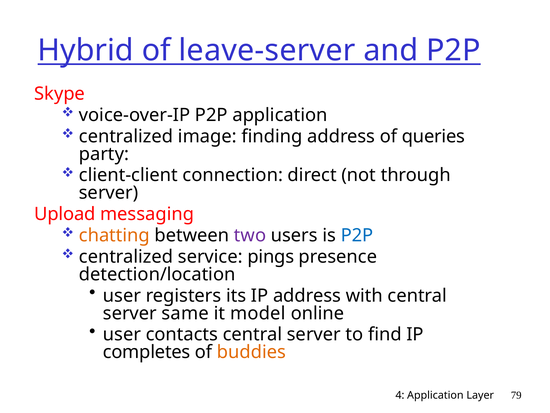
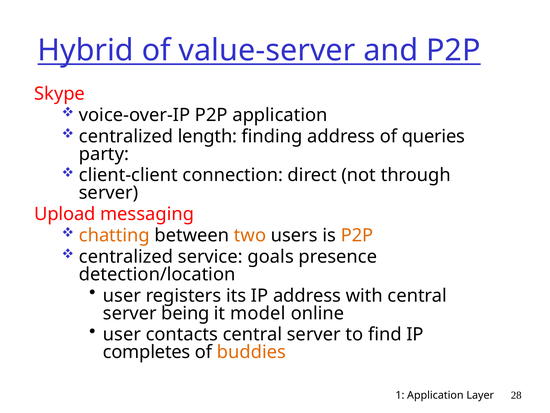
leave-server: leave-server -> value-server
image: image -> length
two colour: purple -> orange
P2P at (357, 235) colour: blue -> orange
pings: pings -> goals
same: same -> being
4: 4 -> 1
79: 79 -> 28
